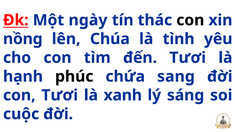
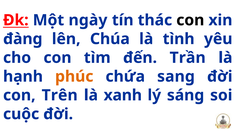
nồng: nồng -> đàng
đến Tươi: Tươi -> Trần
phúc colour: black -> orange
con Tươi: Tươi -> Trên
